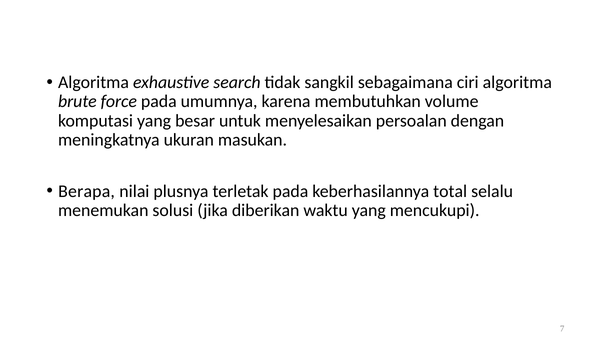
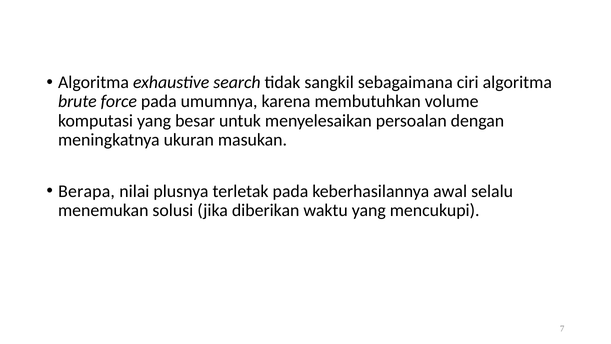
total: total -> awal
